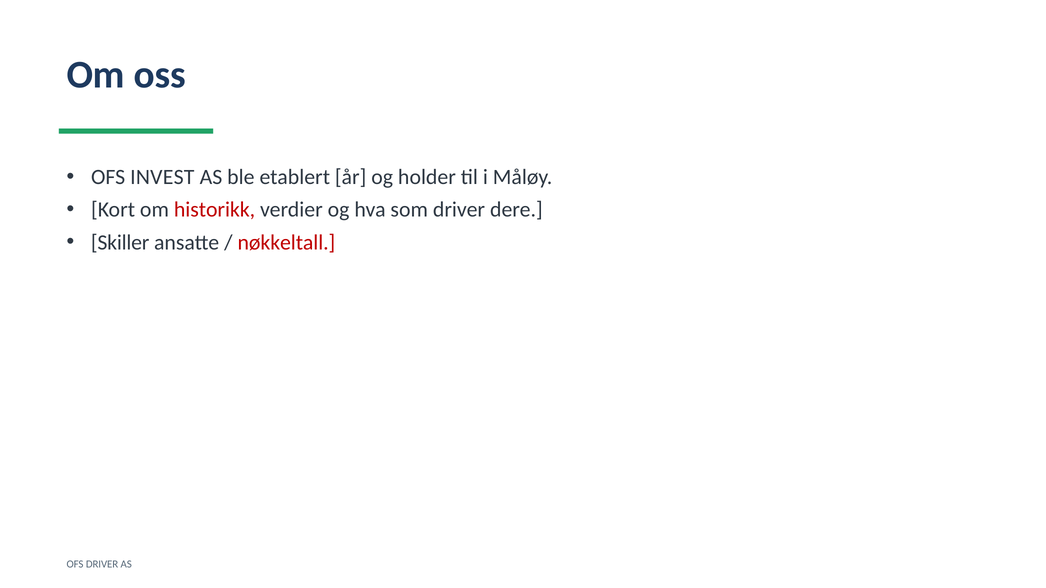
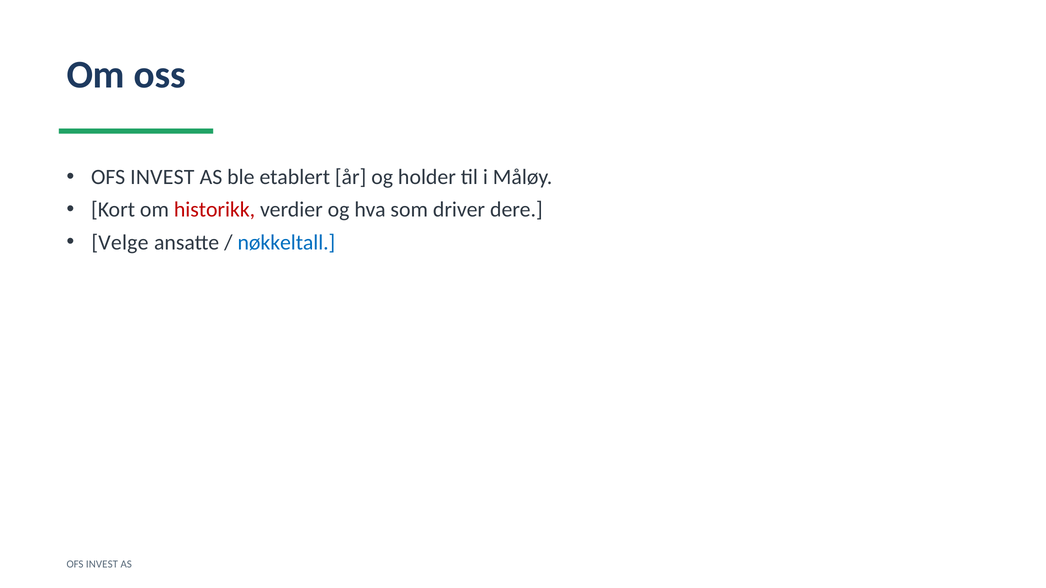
Skiller: Skiller -> Velge
nøkkeltall colour: red -> blue
DRIVER at (102, 565): DRIVER -> INVEST
